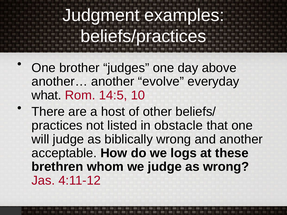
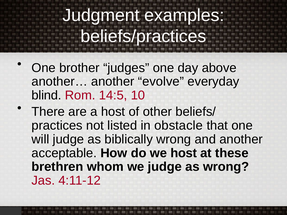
what: what -> blind
we logs: logs -> host
